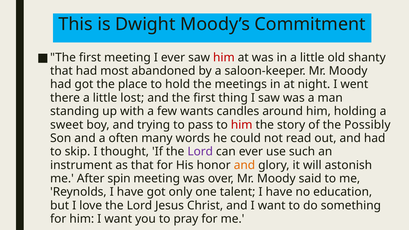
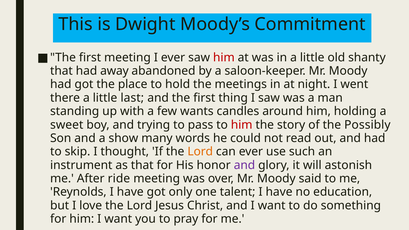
most: most -> away
lost: lost -> last
often: often -> show
Lord at (200, 152) colour: purple -> orange
and at (244, 165) colour: orange -> purple
spin: spin -> ride
